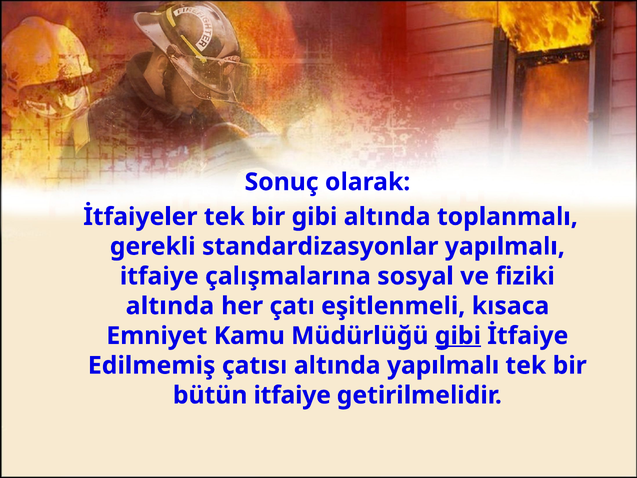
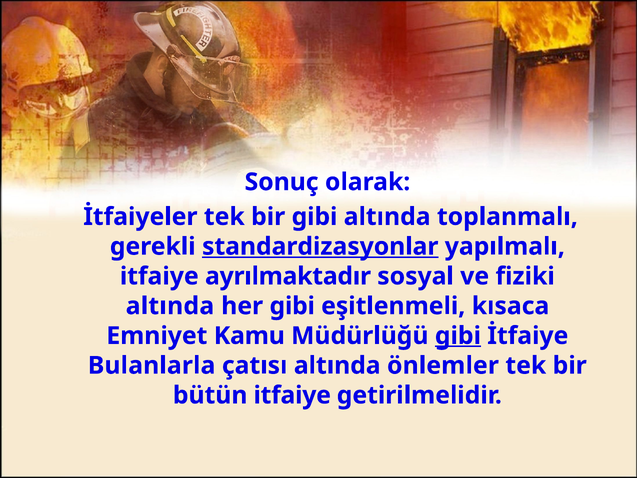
standardizasyonlar underline: none -> present
çalışmalarına: çalışmalarına -> ayrılmaktadır
her çatı: çatı -> gibi
Edilmemiş: Edilmemiş -> Bulanlarla
altında yapılmalı: yapılmalı -> önlemler
